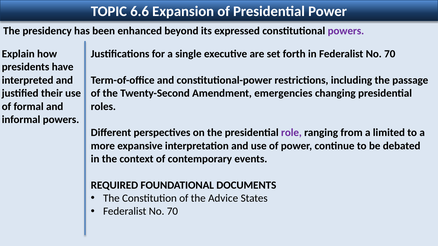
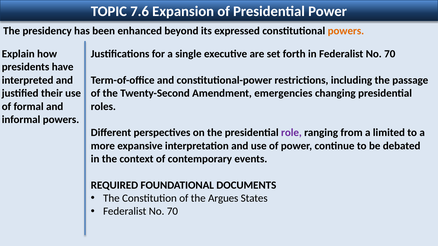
6.6: 6.6 -> 7.6
powers at (346, 31) colour: purple -> orange
Advice: Advice -> Argues
